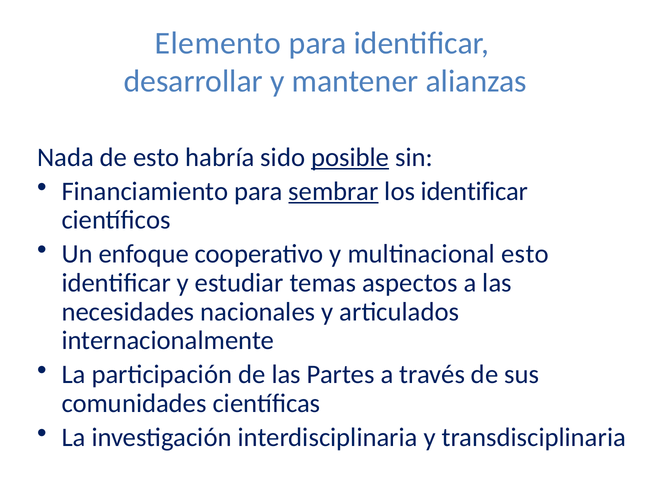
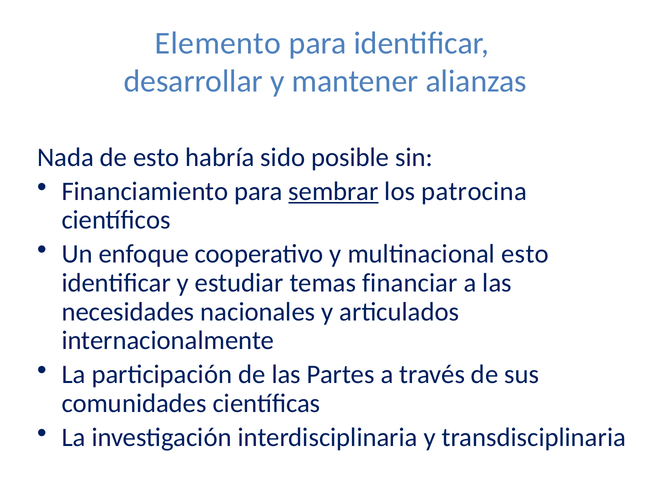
posible underline: present -> none
los identificar: identificar -> patrocina
aspectos: aspectos -> financiar
